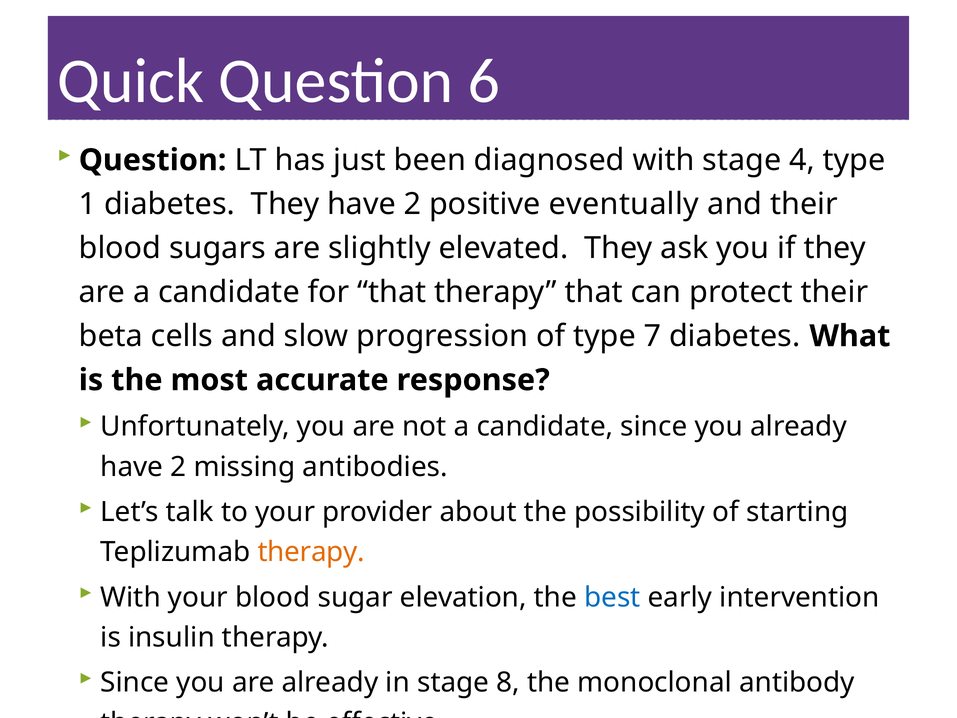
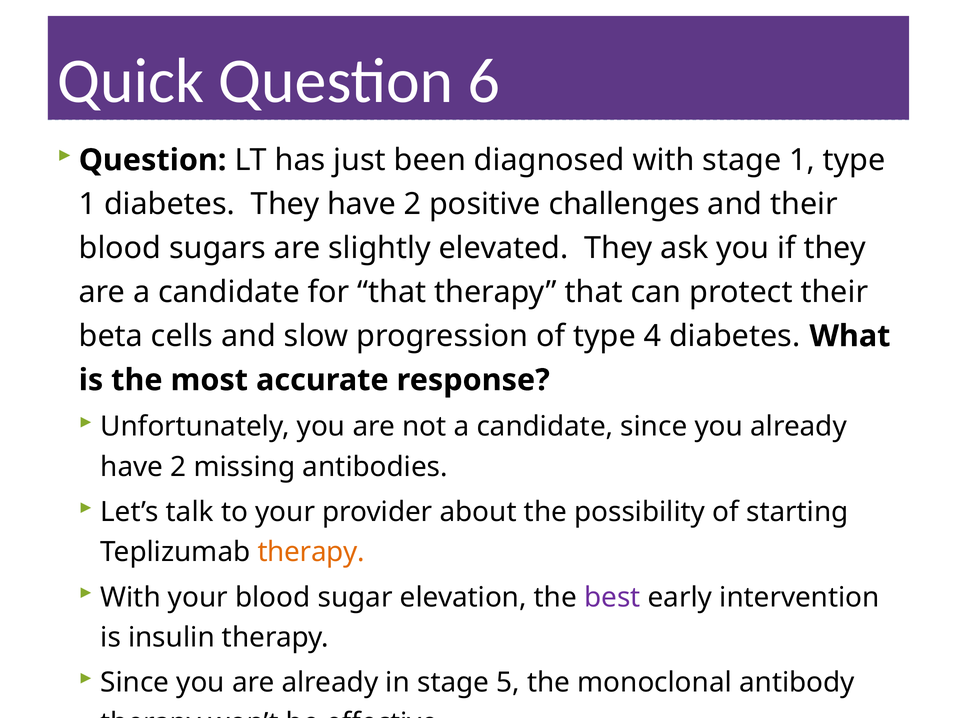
stage 4: 4 -> 1
eventually: eventually -> challenges
7: 7 -> 4
best colour: blue -> purple
8: 8 -> 5
